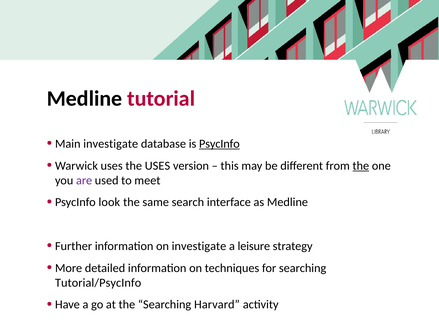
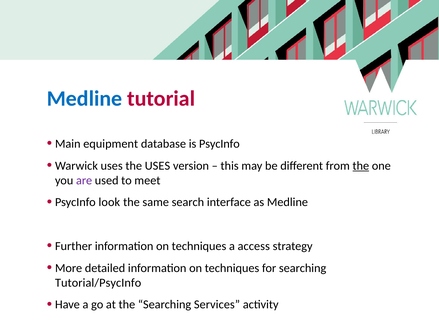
Medline at (85, 99) colour: black -> blue
Main investigate: investigate -> equipment
PsycInfo at (219, 144) underline: present -> none
Further information on investigate: investigate -> techniques
leisure: leisure -> access
Harvard: Harvard -> Services
